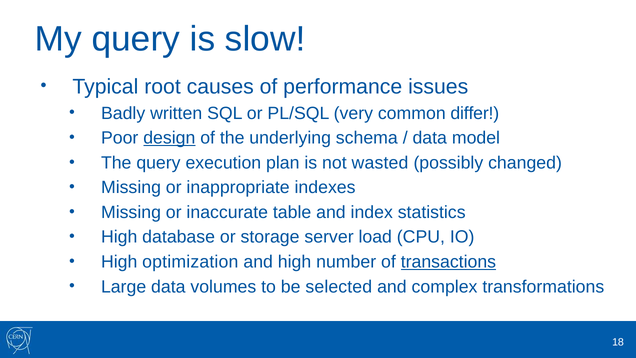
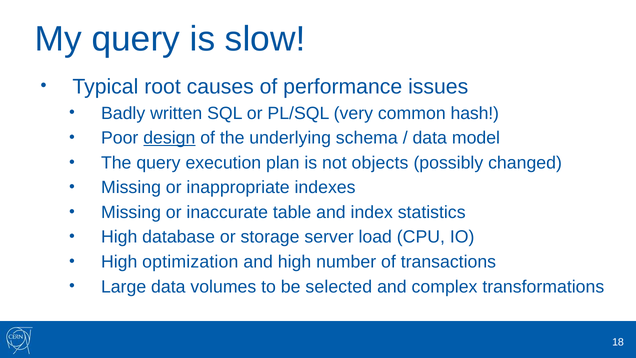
differ: differ -> hash
wasted: wasted -> objects
transactions underline: present -> none
